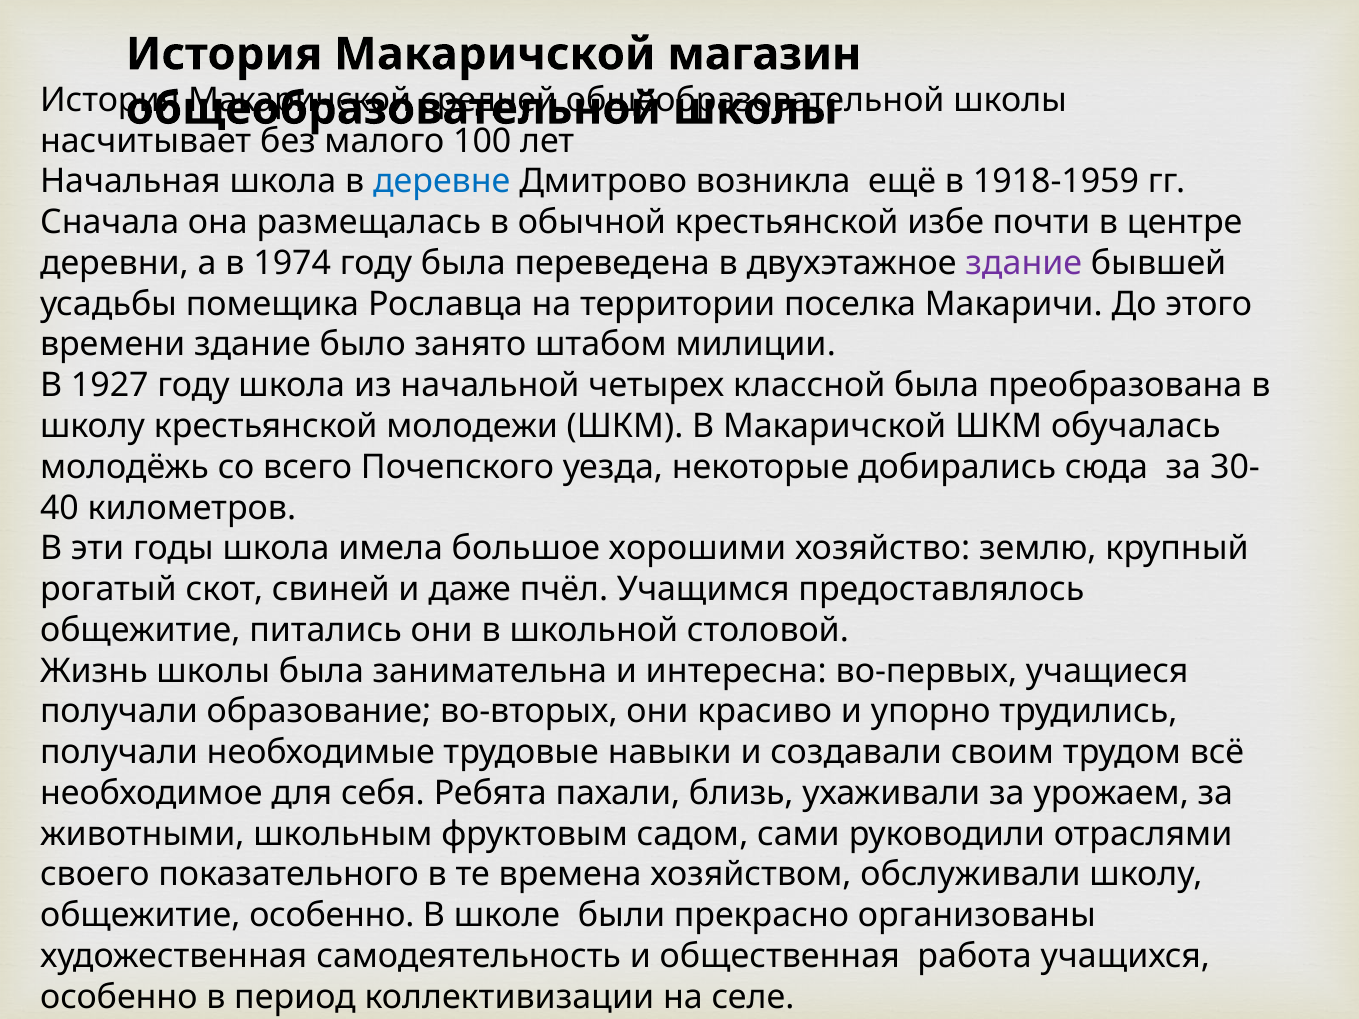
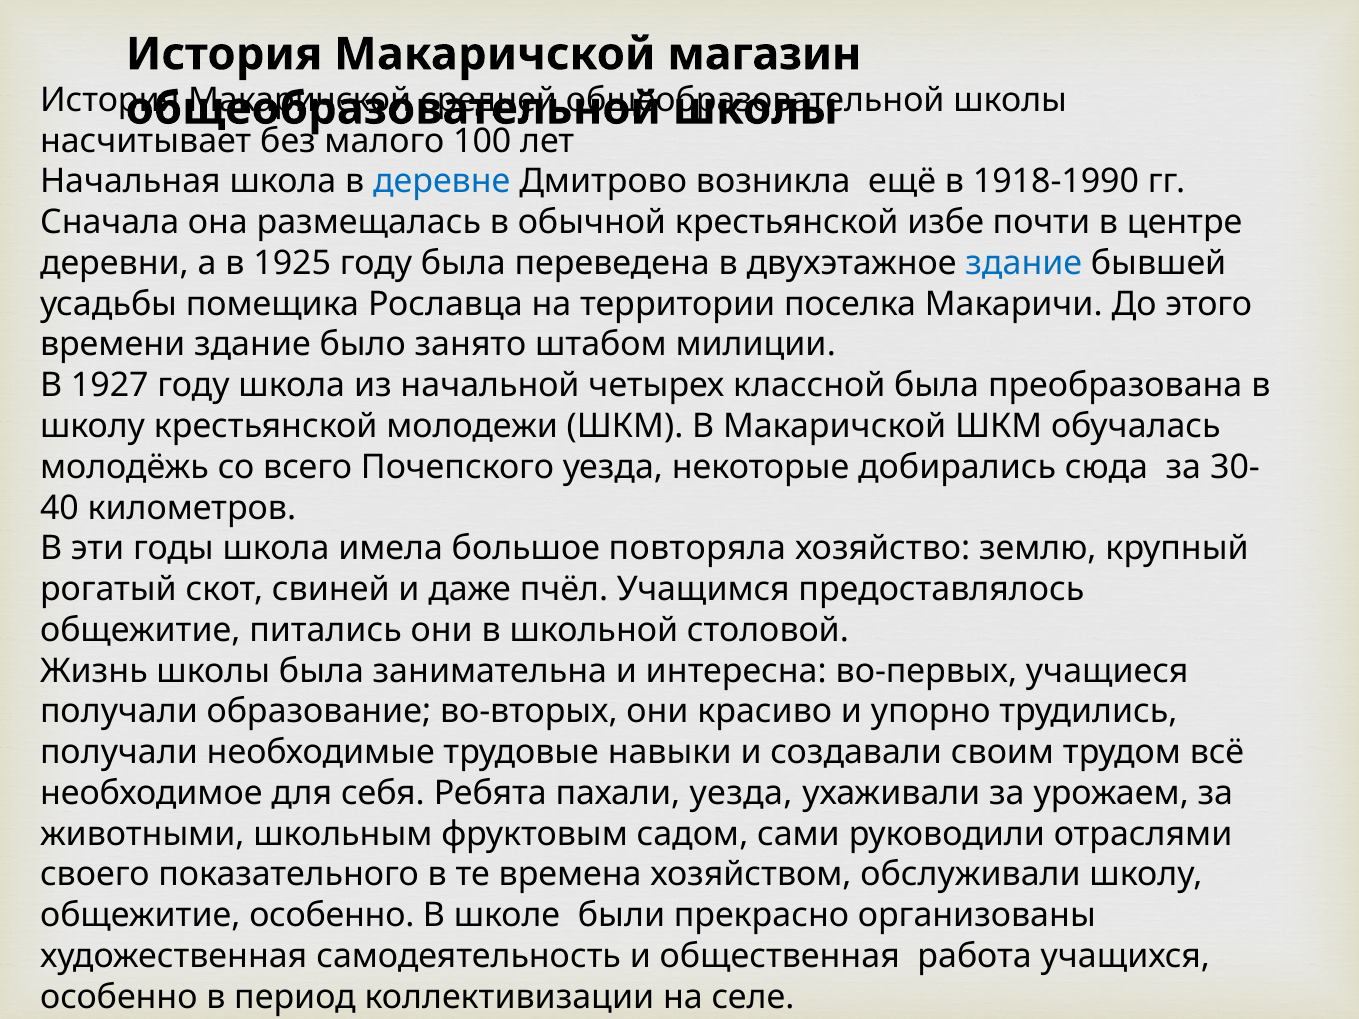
1918-1959: 1918-1959 -> 1918-1990
1974: 1974 -> 1925
здание at (1024, 263) colour: purple -> blue
хорошими: хорошими -> повторяла
пахали близь: близь -> уезда
